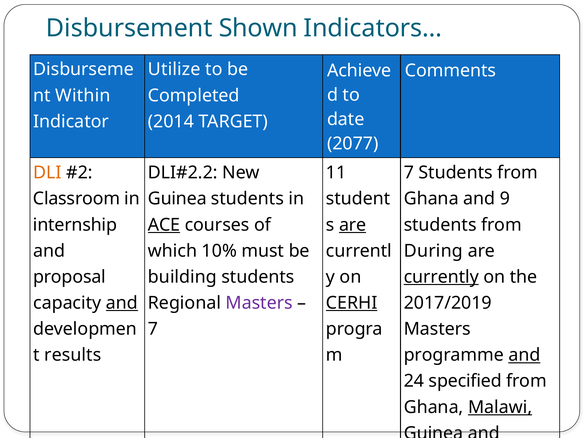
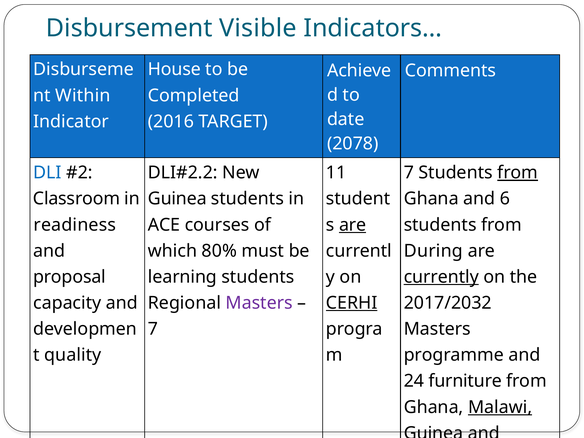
Shown: Shown -> Visible
Utilize: Utilize -> House
2014: 2014 -> 2016
2077: 2077 -> 2078
DLI colour: orange -> blue
from at (518, 173) underline: none -> present
9: 9 -> 6
internship: internship -> readiness
ACE underline: present -> none
10%: 10% -> 80%
building: building -> learning
and at (122, 303) underline: present -> none
2017/2019: 2017/2019 -> 2017/2032
results: results -> quality
and at (524, 355) underline: present -> none
specified: specified -> furniture
